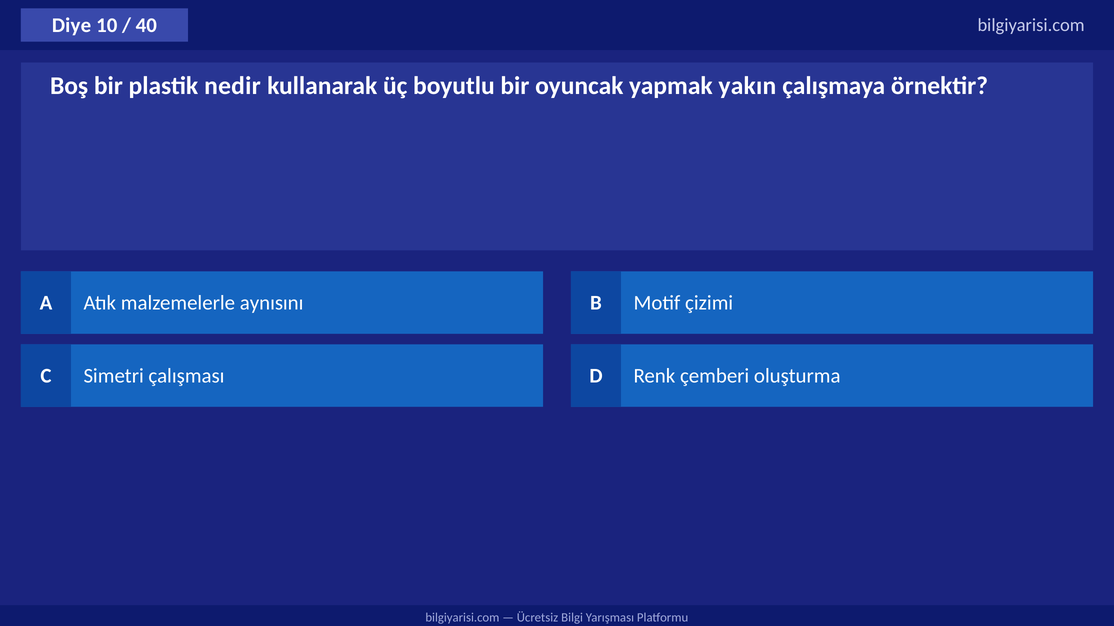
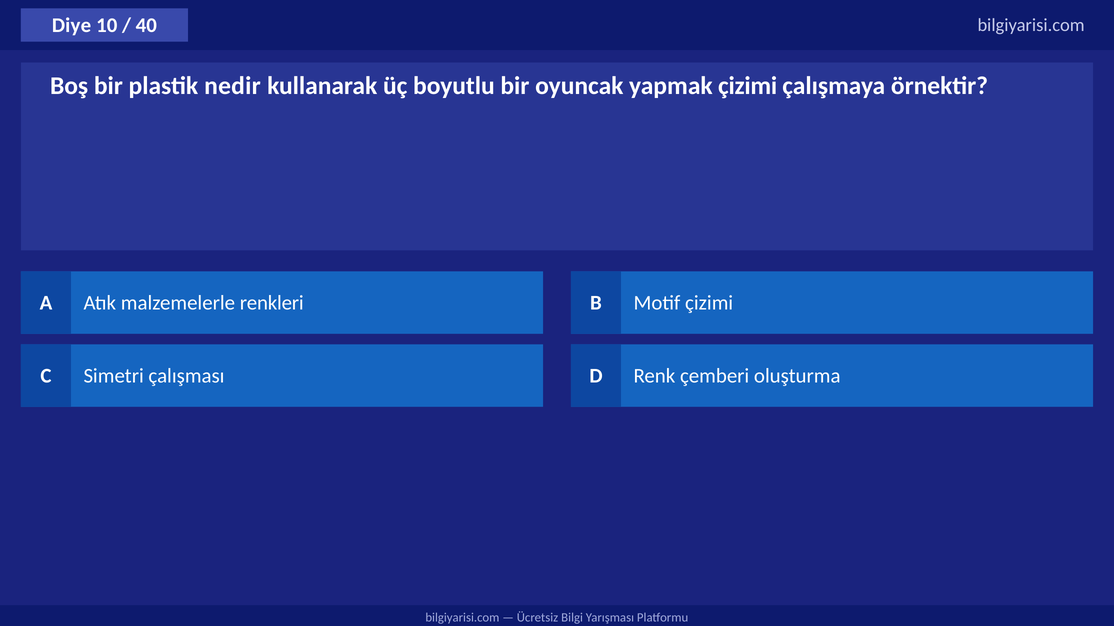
yapmak yakın: yakın -> çizimi
aynısını: aynısını -> renkleri
